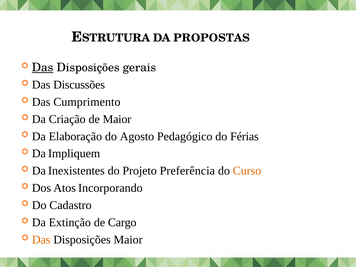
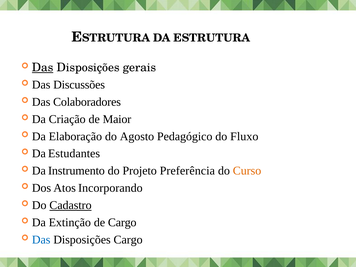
PROPOSTAS: PROPOSTAS -> ESTRUTURA
Cumprimento: Cumprimento -> Colaboradores
Férias: Férias -> Fluxo
Impliquem: Impliquem -> Estudantes
Inexistentes: Inexistentes -> Instrumento
Cadastro underline: none -> present
Das at (41, 240) colour: orange -> blue
Disposições Maior: Maior -> Cargo
